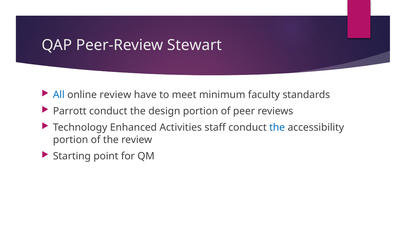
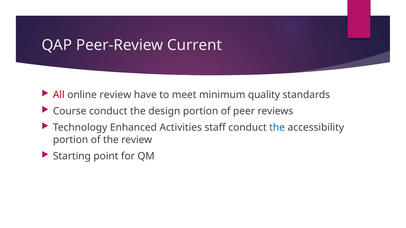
Stewart: Stewart -> Current
All colour: blue -> red
faculty: faculty -> quality
Parrott: Parrott -> Course
